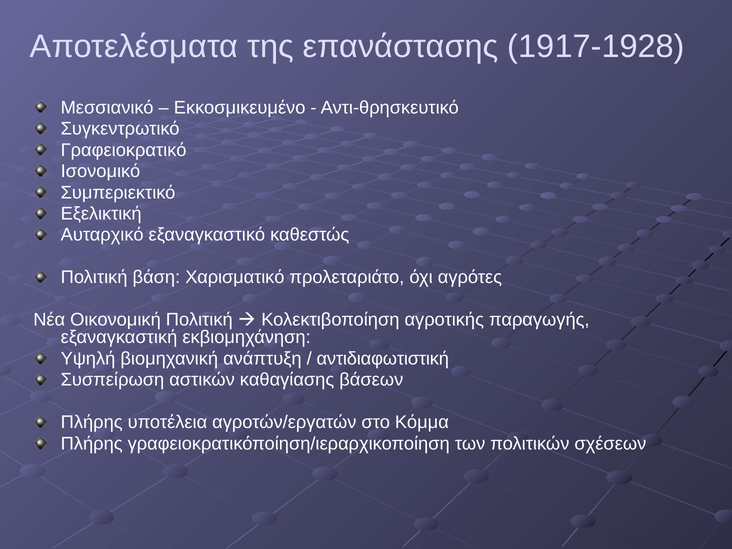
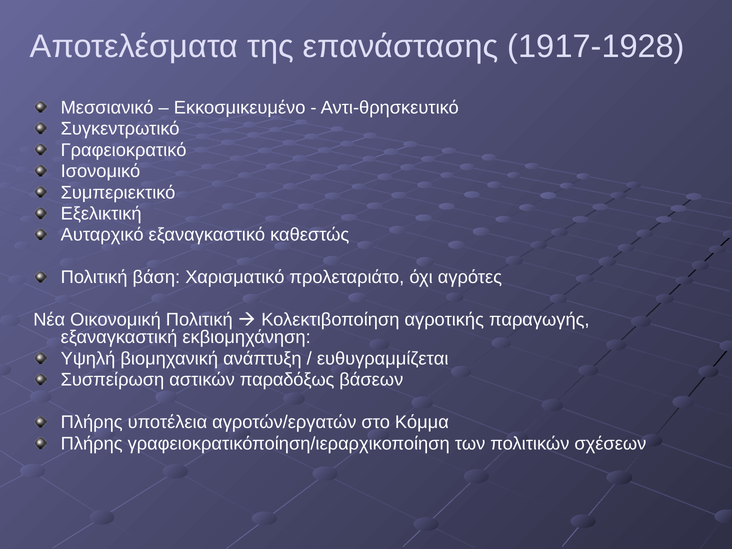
αντιδιαφωτιστική: αντιδιαφωτιστική -> ευθυγραμμίζεται
καθαγίασης: καθαγίασης -> παραδόξως
